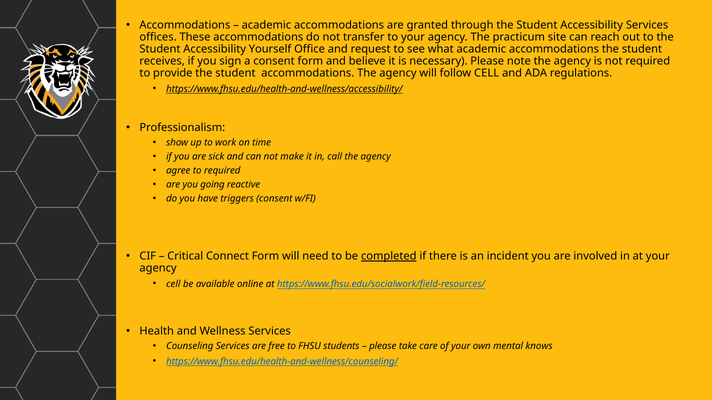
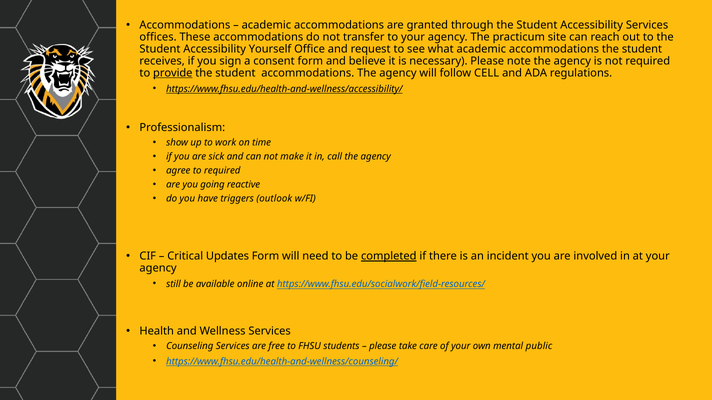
provide underline: none -> present
triggers consent: consent -> outlook
Connect: Connect -> Updates
cell at (173, 285): cell -> still
knows: knows -> public
